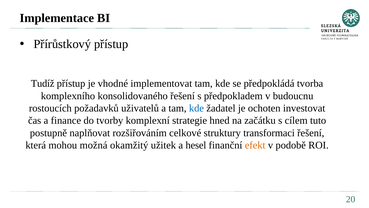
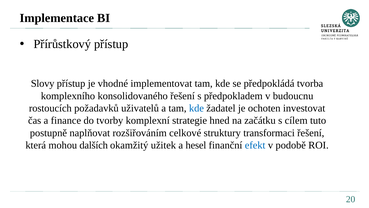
Tudíž: Tudíž -> Slovy
možná: možná -> dalších
efekt colour: orange -> blue
